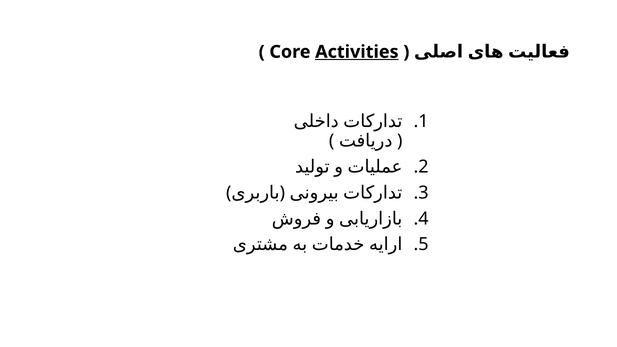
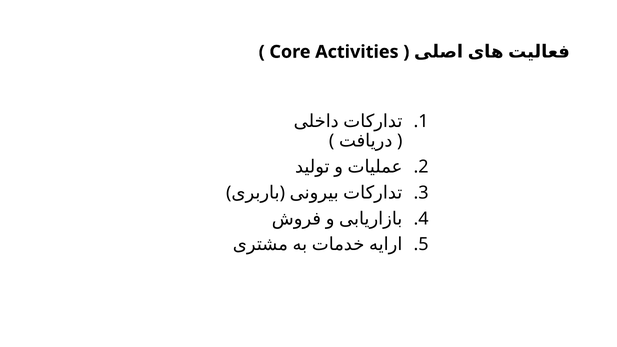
Activities underline: present -> none
